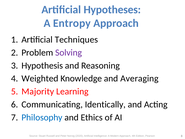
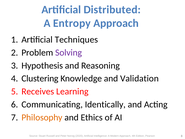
Hypotheses: Hypotheses -> Distributed
Weighted: Weighted -> Clustering
Averaging: Averaging -> Validation
Majority: Majority -> Receives
Philosophy colour: blue -> orange
